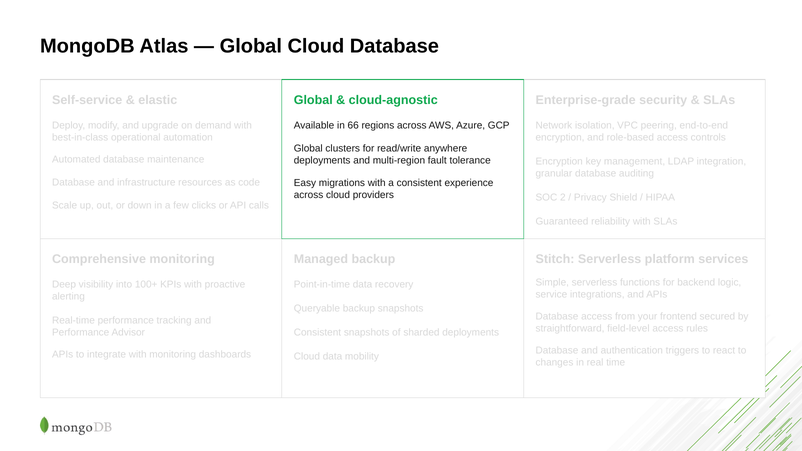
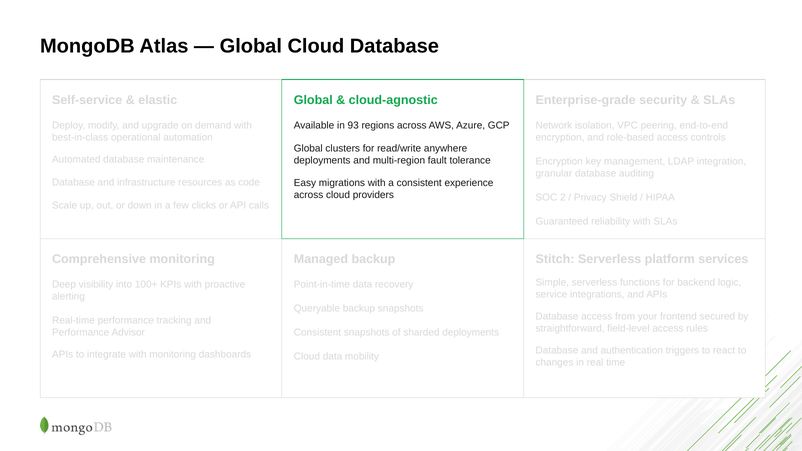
66: 66 -> 93
